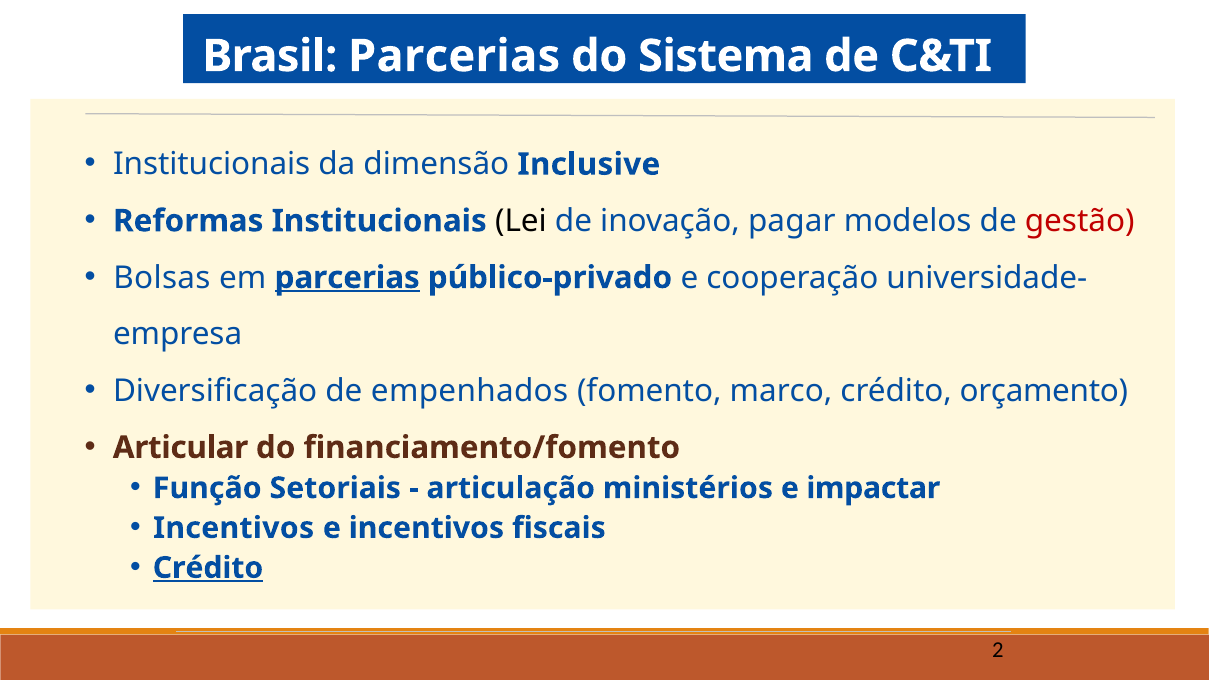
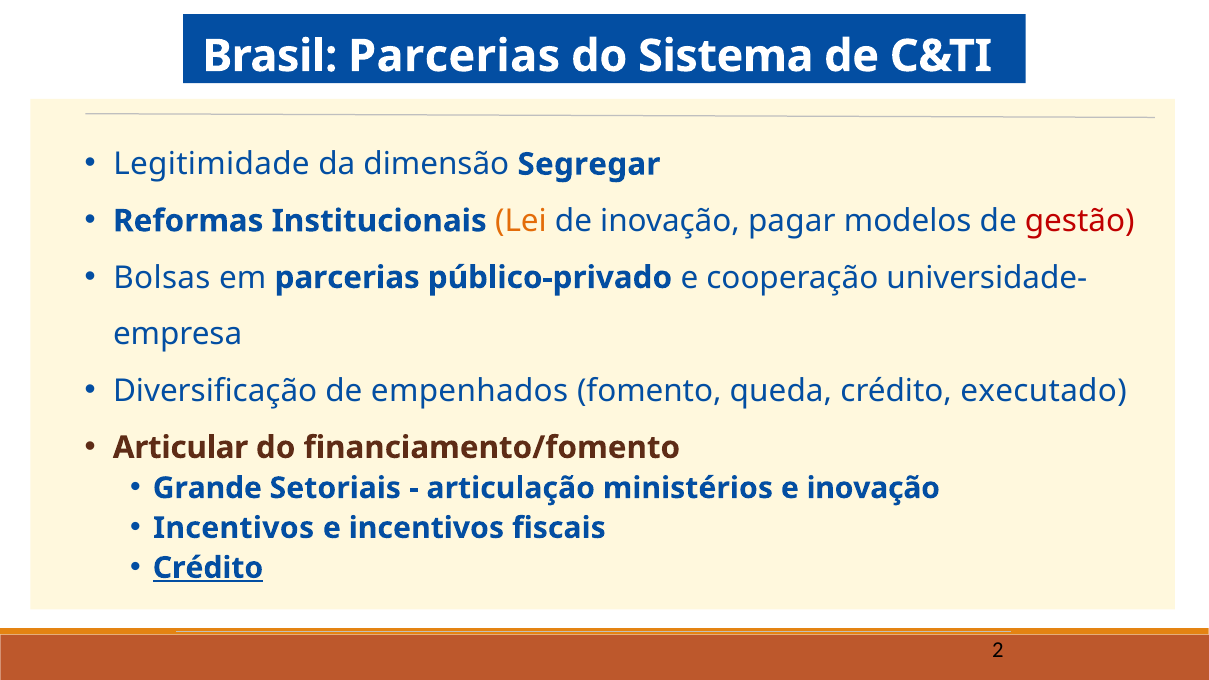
Institucionais at (212, 164): Institucionais -> Legitimidade
Inclusive: Inclusive -> Segregar
Lei colour: black -> orange
parcerias at (347, 278) underline: present -> none
marco: marco -> queda
orçamento: orçamento -> executado
Função: Função -> Grande
e impactar: impactar -> inovação
